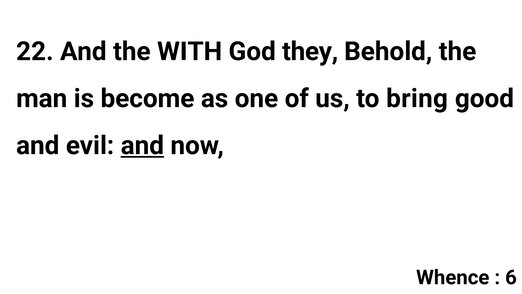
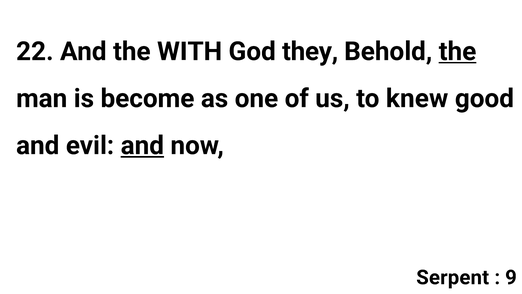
the at (457, 51) underline: none -> present
bring: bring -> knew
Whence: Whence -> Serpent
6: 6 -> 9
